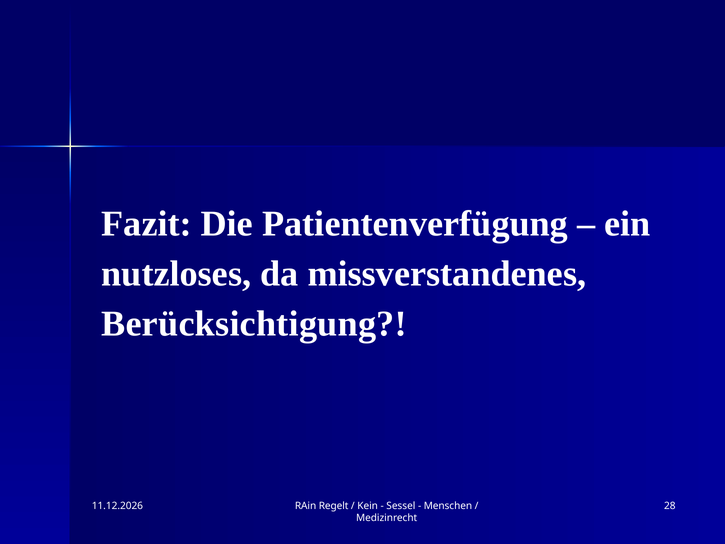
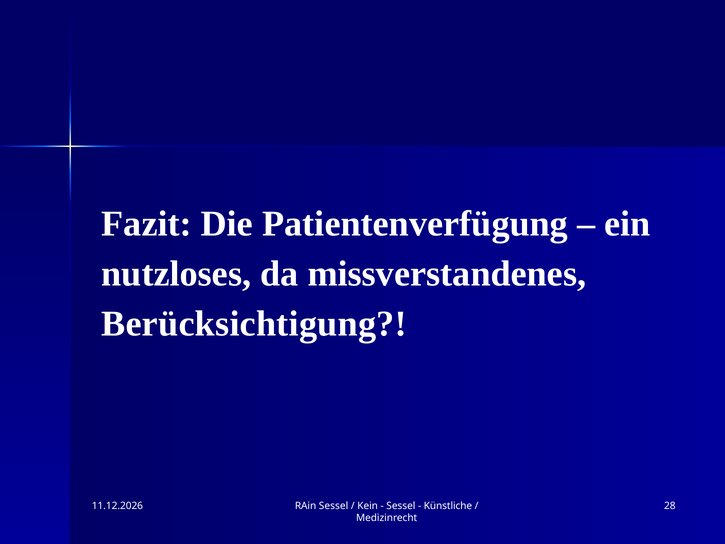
RAin Regelt: Regelt -> Sessel
Menschen: Menschen -> Künstliche
